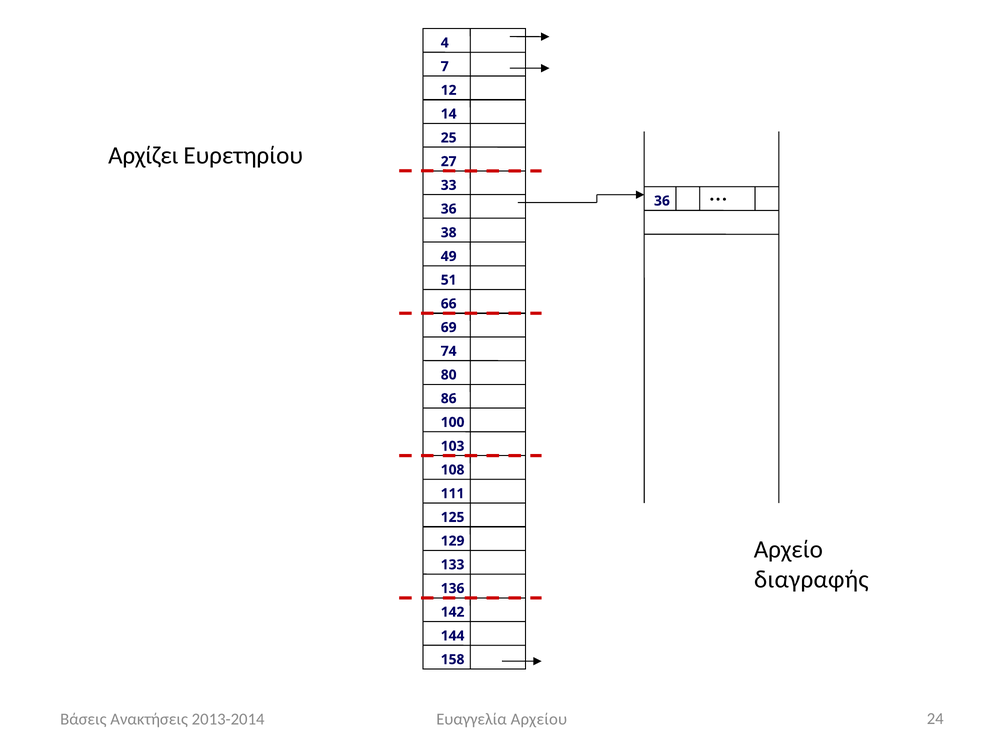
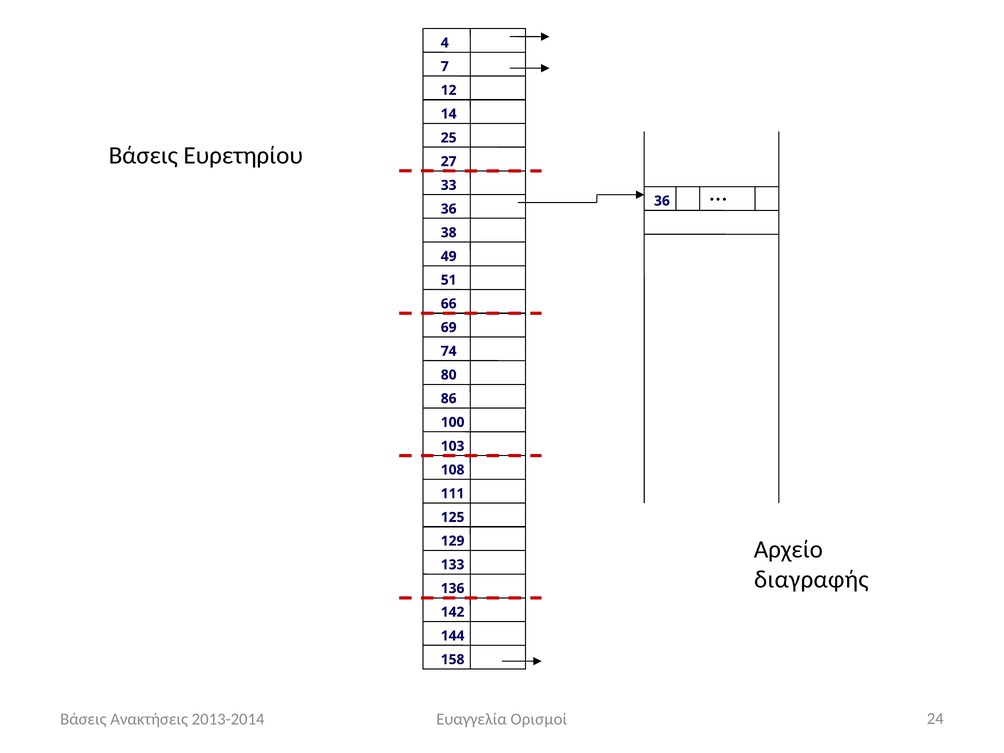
Αρχίζει at (143, 155): Αρχίζει -> Βάσεις
Αρχείου: Αρχείου -> Ορισμοί
